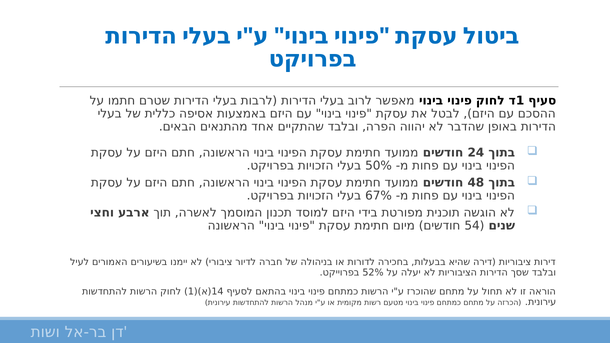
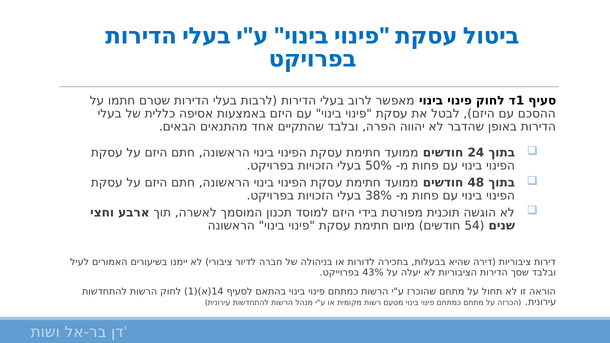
67%: 67% -> 38%
52%: 52% -> 43%
